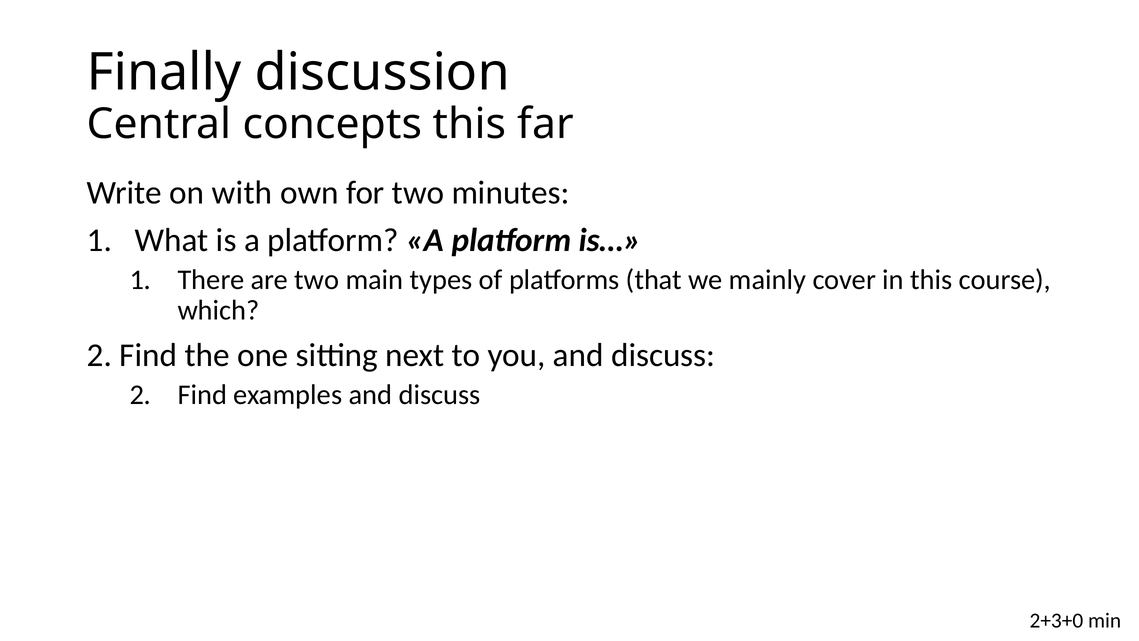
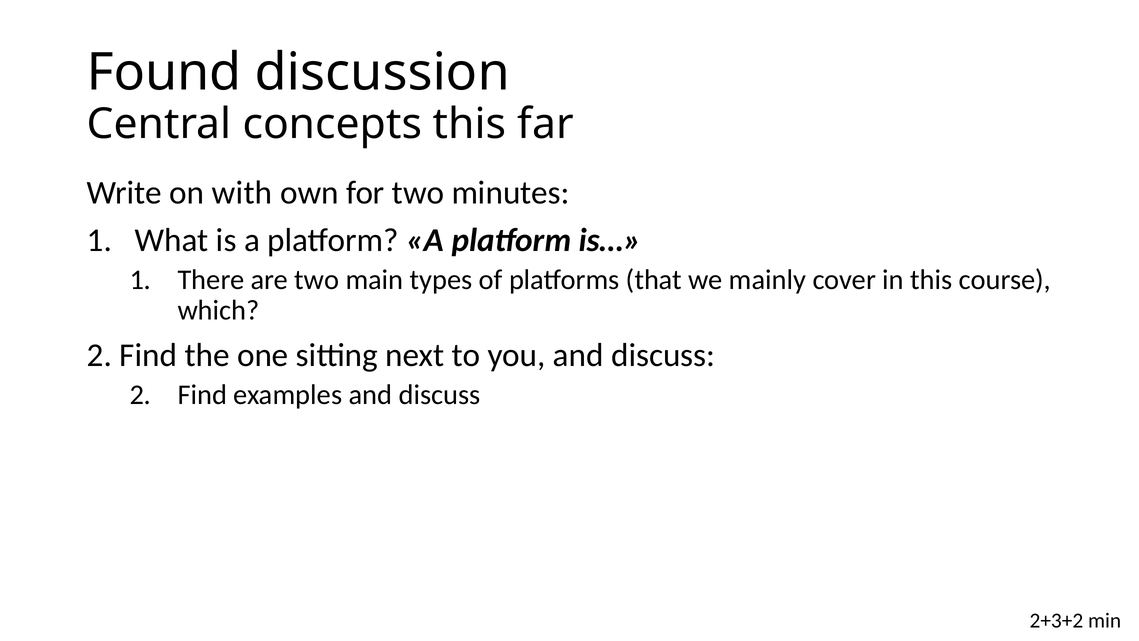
Finally: Finally -> Found
2+3+0: 2+3+0 -> 2+3+2
